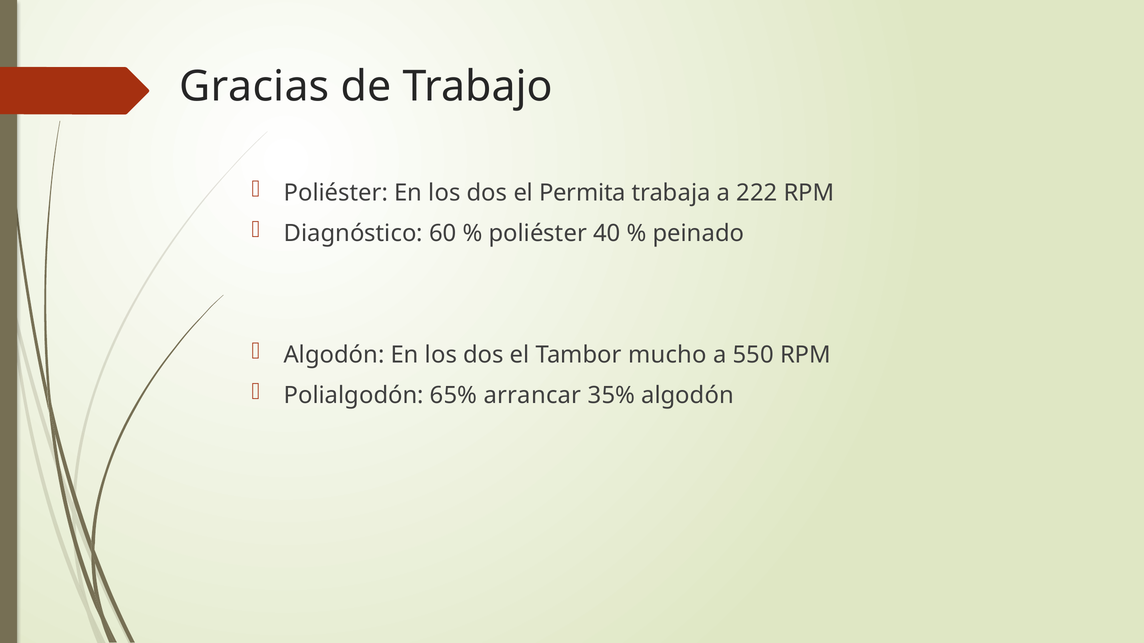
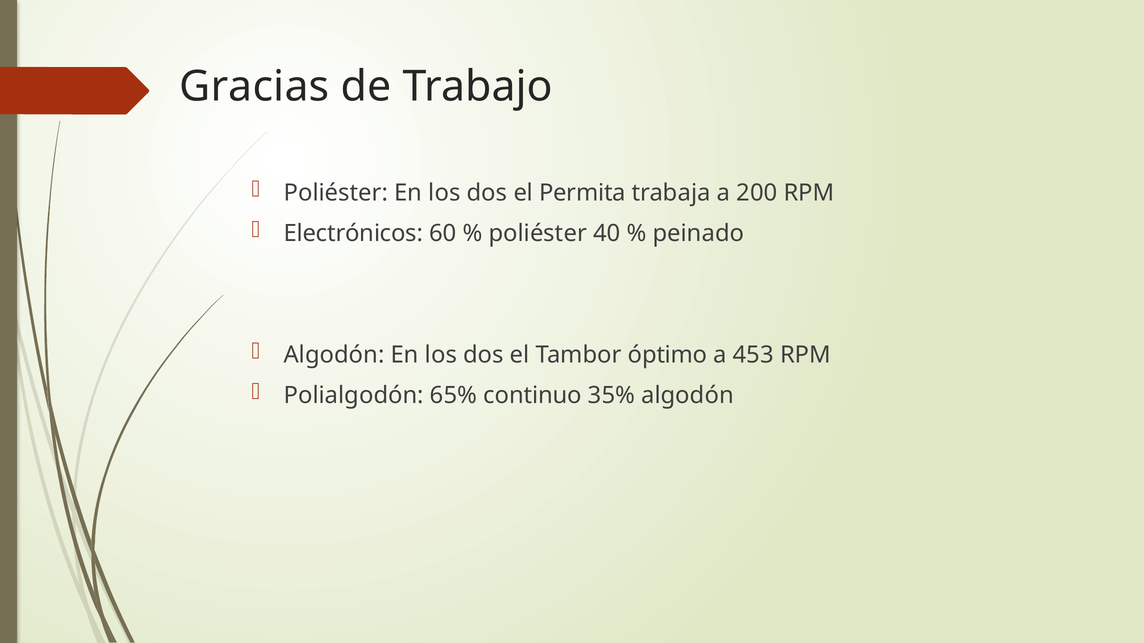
222: 222 -> 200
Diagnóstico: Diagnóstico -> Electrónicos
mucho: mucho -> óptimo
550: 550 -> 453
arrancar: arrancar -> continuo
